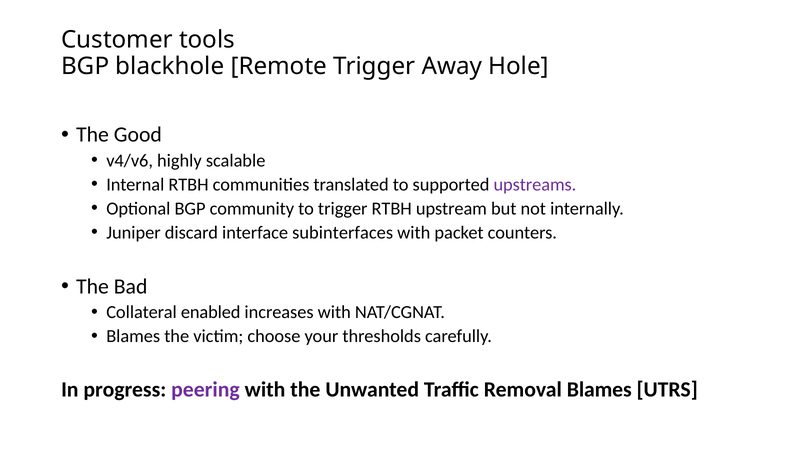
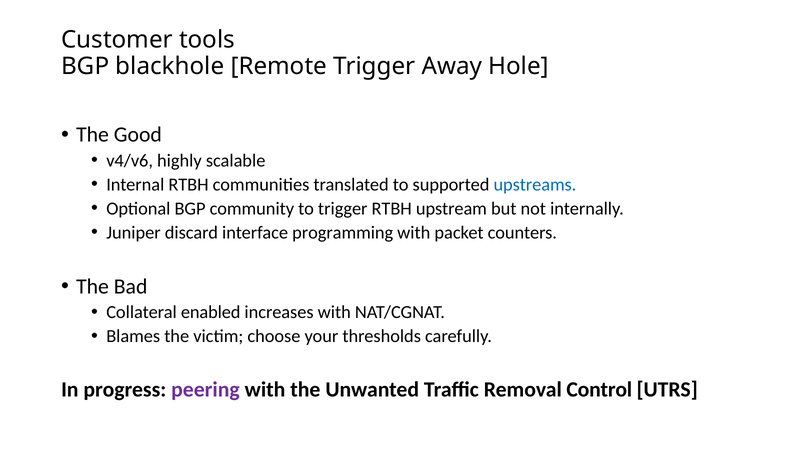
upstreams colour: purple -> blue
subinterfaces: subinterfaces -> programming
Removal Blames: Blames -> Control
